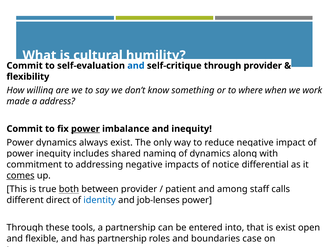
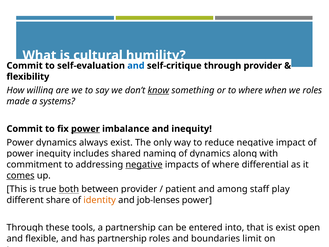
know underline: none -> present
we work: work -> roles
address: address -> systems
negative at (144, 164) underline: none -> present
of notice: notice -> where
calls: calls -> play
direct: direct -> share
identity colour: blue -> orange
case: case -> limit
